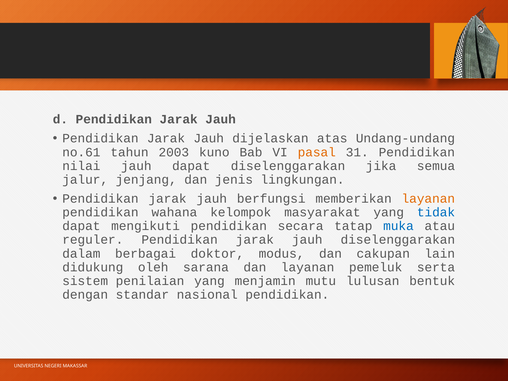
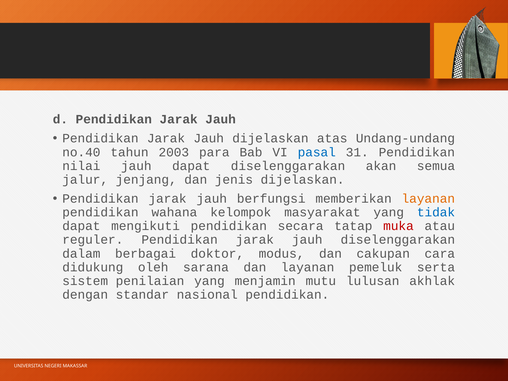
no.61: no.61 -> no.40
kuno: kuno -> para
pasal colour: orange -> blue
jika: jika -> akan
jenis lingkungan: lingkungan -> dijelaskan
muka colour: blue -> red
lain: lain -> cara
bentuk: bentuk -> akhlak
